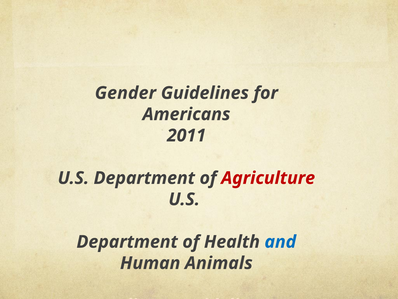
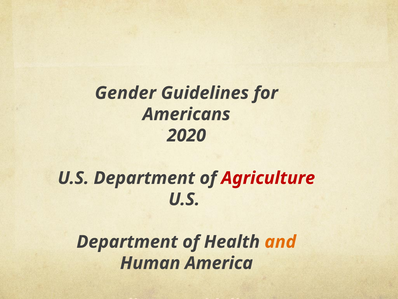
2011: 2011 -> 2020
and colour: blue -> orange
Animals: Animals -> America
